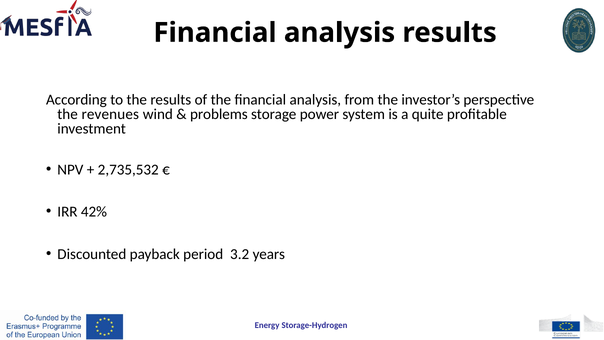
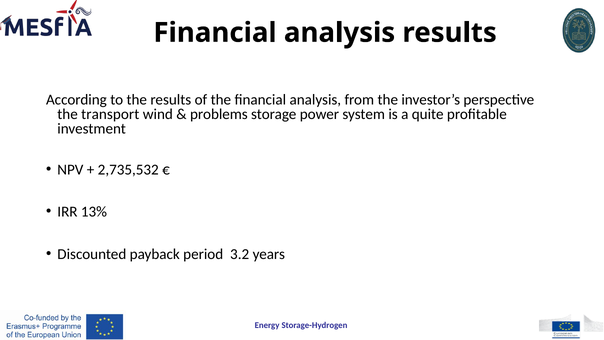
revenues: revenues -> transport
42%: 42% -> 13%
